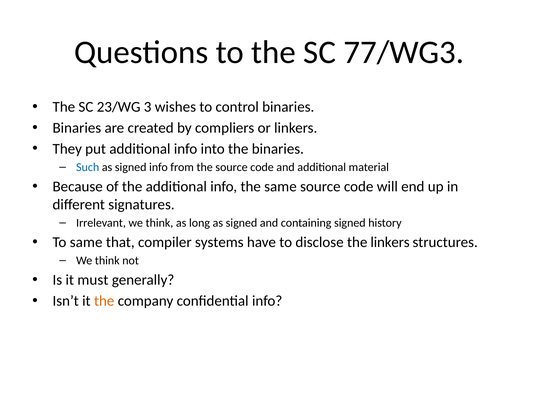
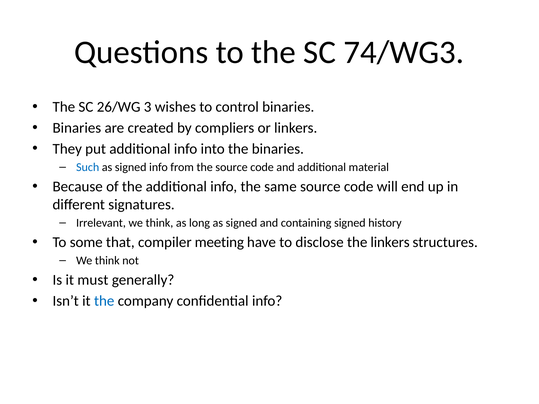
77/WG3: 77/WG3 -> 74/WG3
23/WG: 23/WG -> 26/WG
To same: same -> some
systems: systems -> meeting
the at (104, 301) colour: orange -> blue
